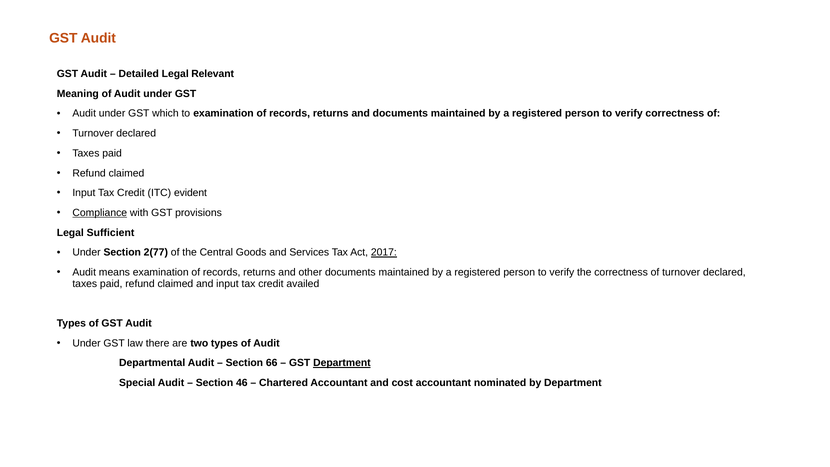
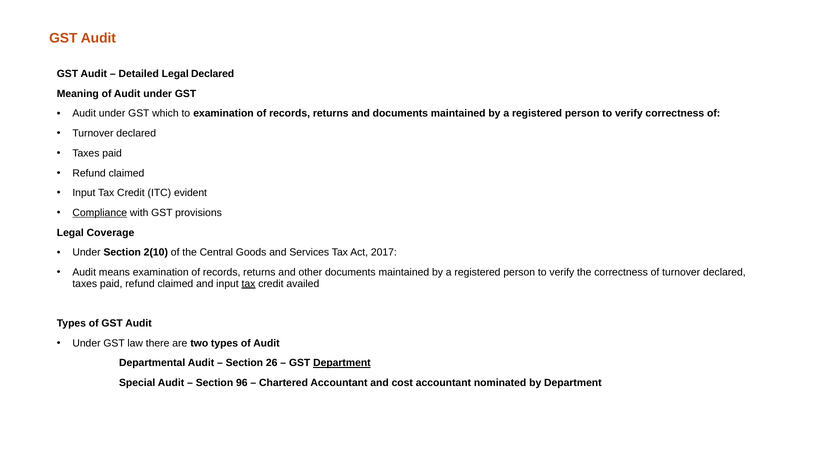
Legal Relevant: Relevant -> Declared
Sufficient: Sufficient -> Coverage
2(77: 2(77 -> 2(10
2017 underline: present -> none
tax at (248, 284) underline: none -> present
66: 66 -> 26
46: 46 -> 96
